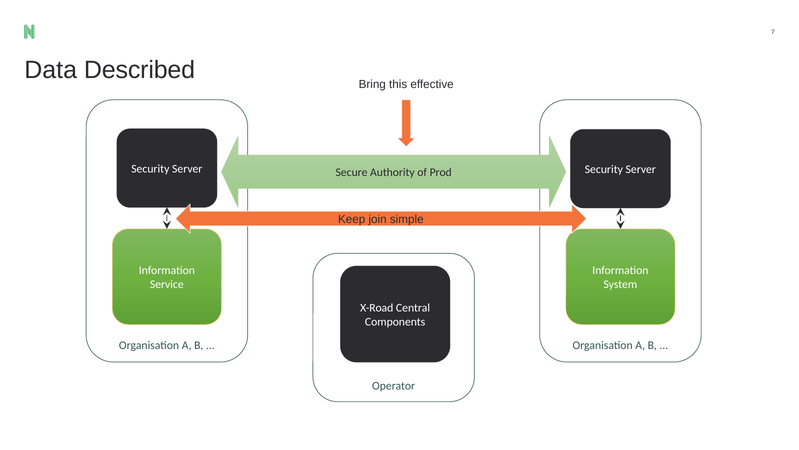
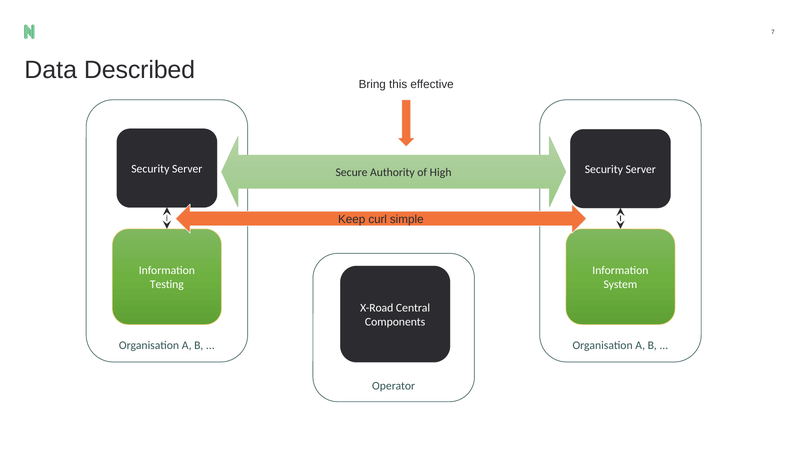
Prod: Prod -> High
join: join -> curl
Service: Service -> Testing
